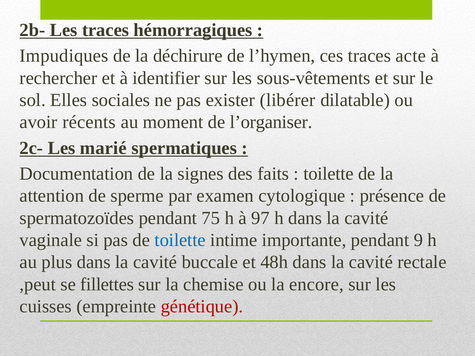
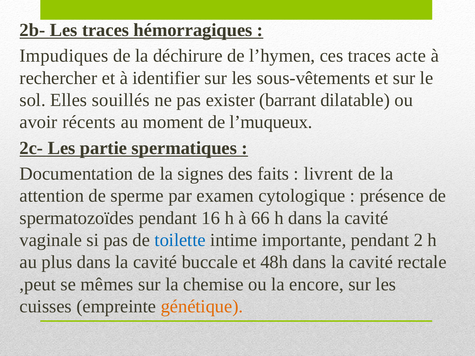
sociales: sociales -> souillés
libérer: libérer -> barrant
l’organiser: l’organiser -> l’muqueux
marié: marié -> partie
toilette at (329, 174): toilette -> livrent
75: 75 -> 16
97: 97 -> 66
9: 9 -> 2
fillettes: fillettes -> mêmes
génétique colour: red -> orange
